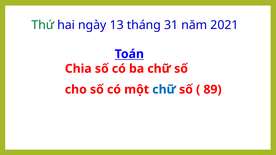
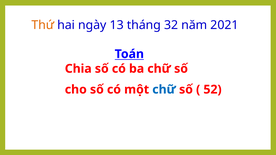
Thứ colour: green -> orange
31: 31 -> 32
89: 89 -> 52
